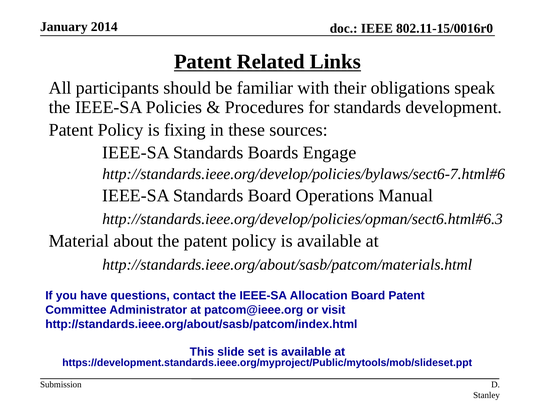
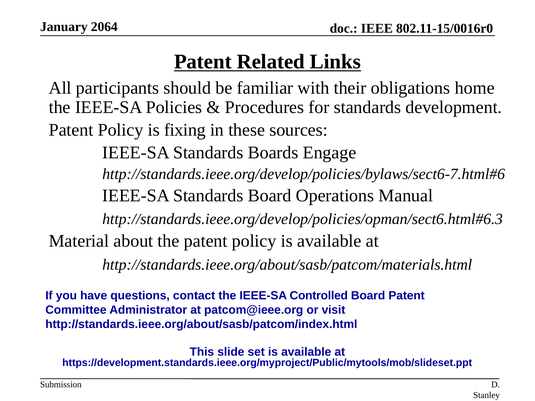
2014: 2014 -> 2064
speak: speak -> home
Allocation: Allocation -> Controlled
